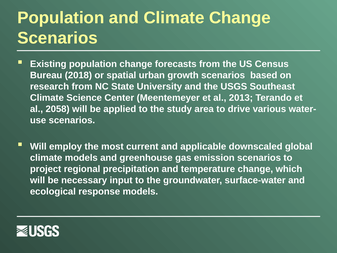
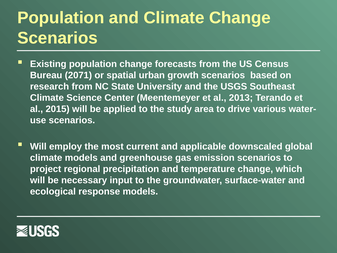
2018: 2018 -> 2071
2058: 2058 -> 2015
